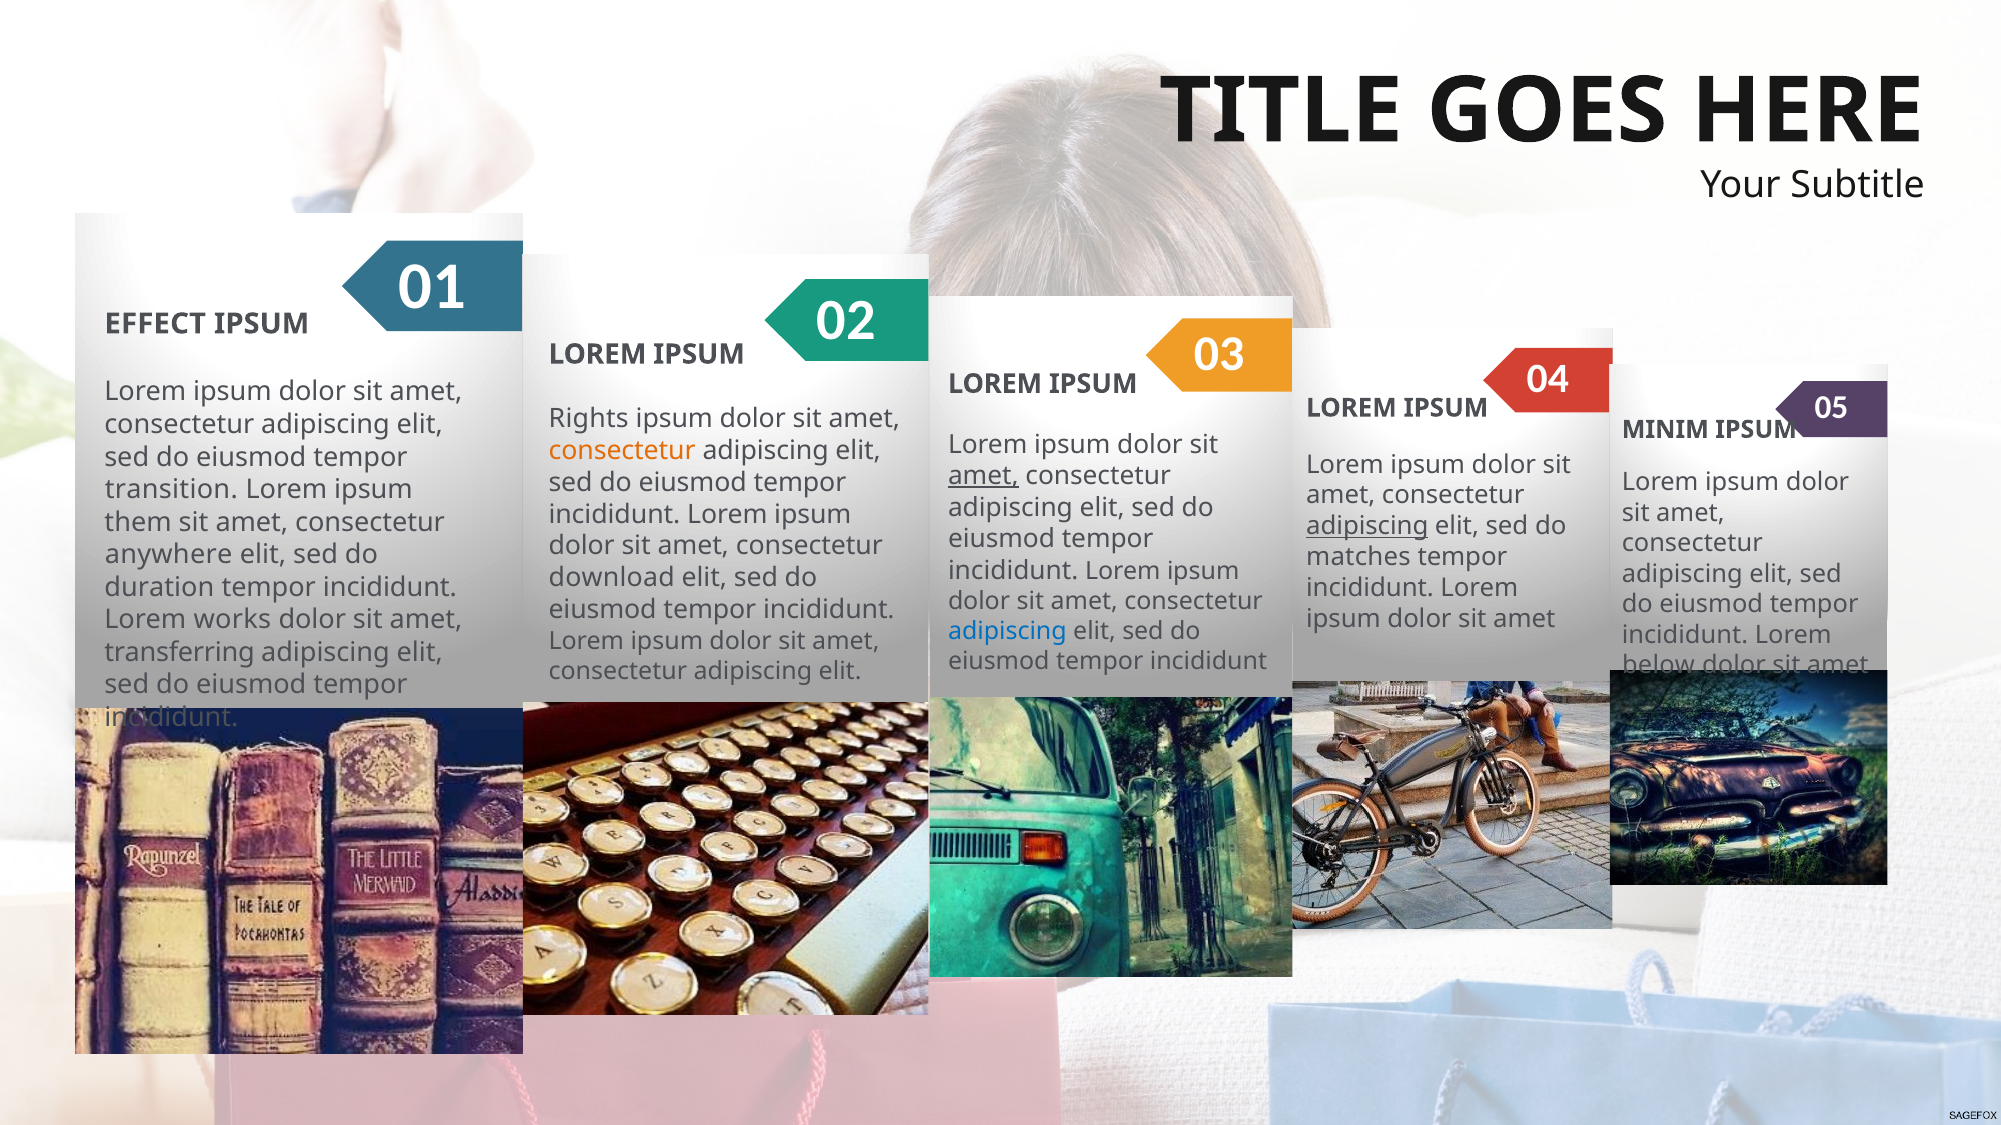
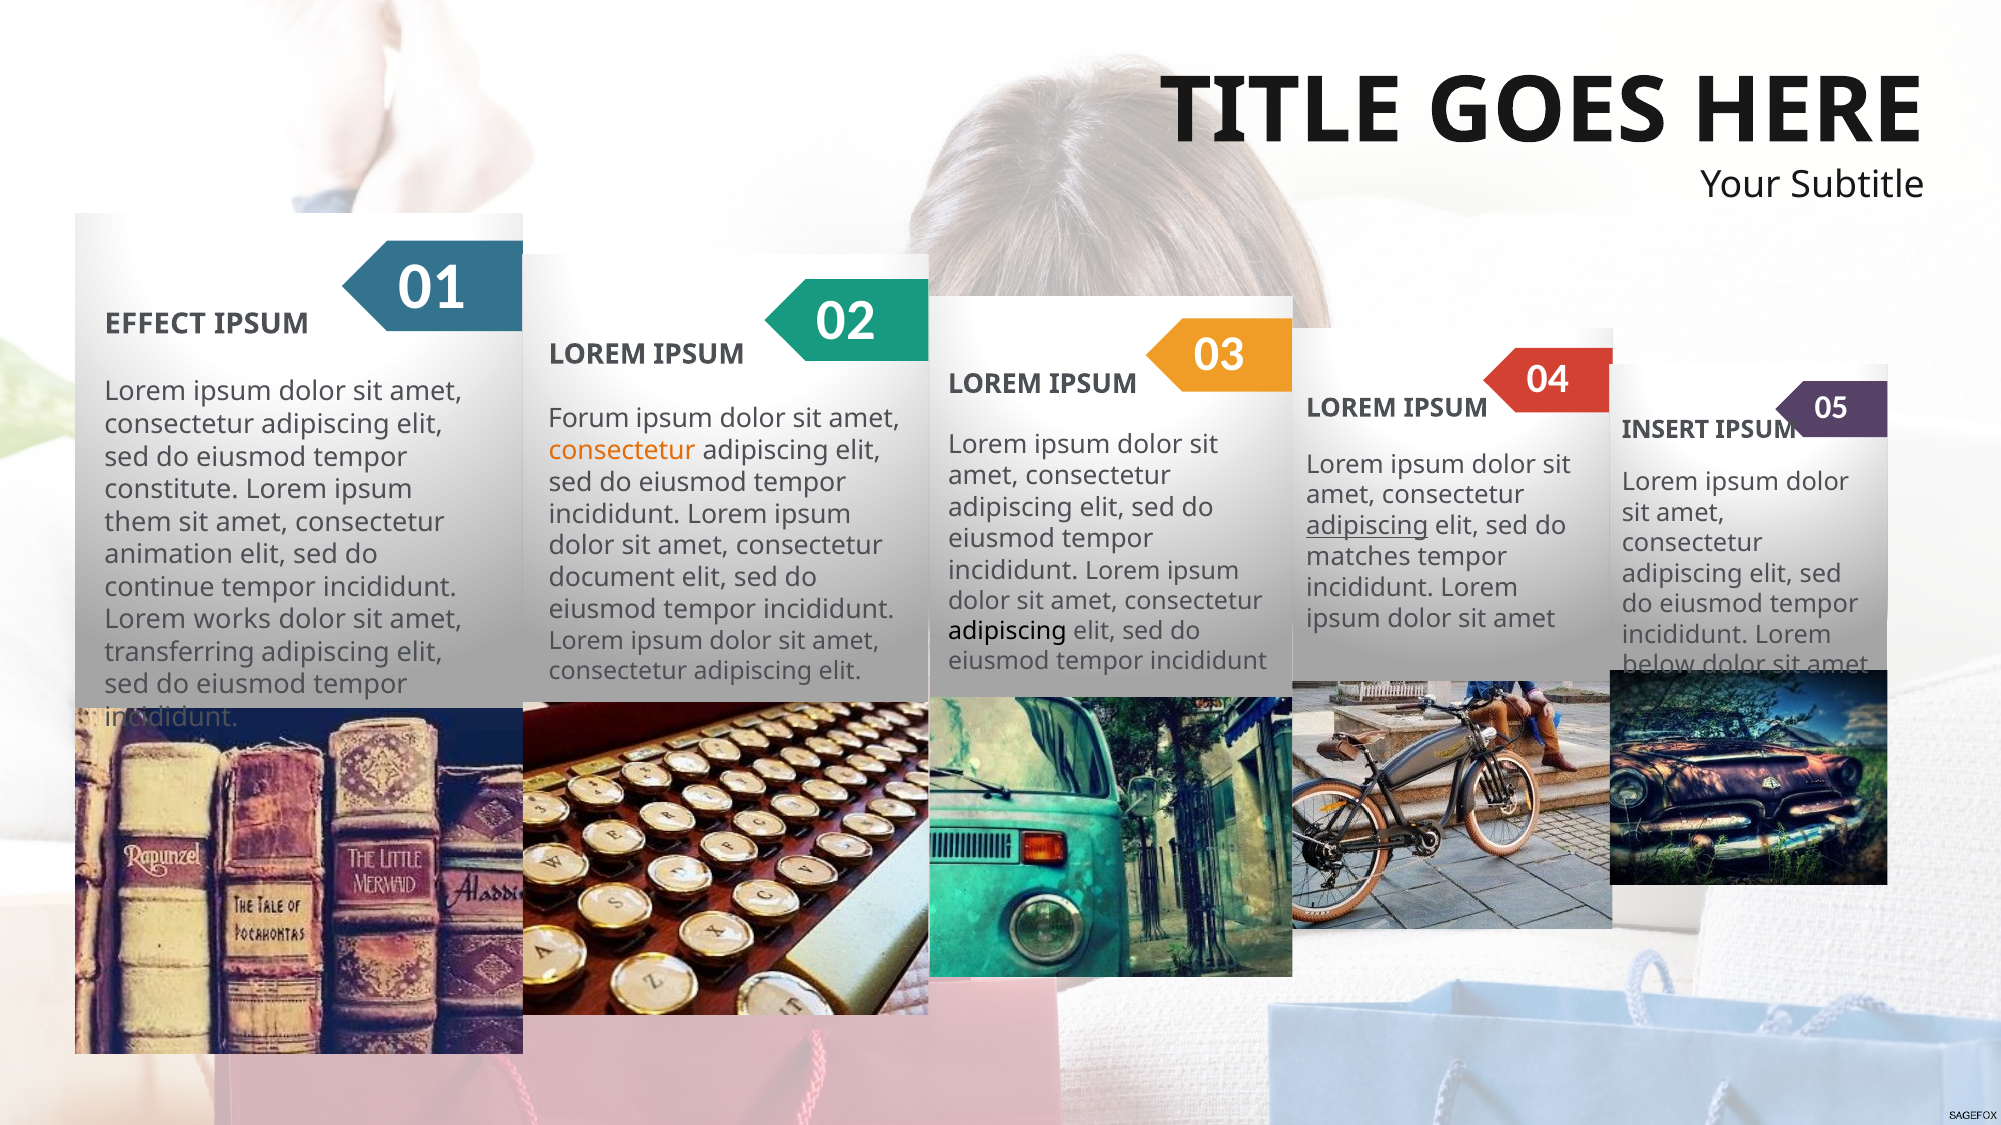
Rights: Rights -> Forum
MINIM: MINIM -> INSERT
amet at (983, 476) underline: present -> none
transition: transition -> constitute
anywhere: anywhere -> animation
download: download -> document
duration: duration -> continue
adipiscing at (1007, 631) colour: blue -> black
